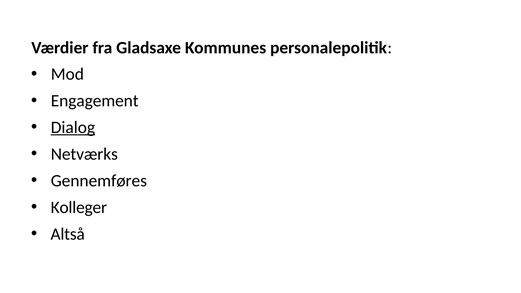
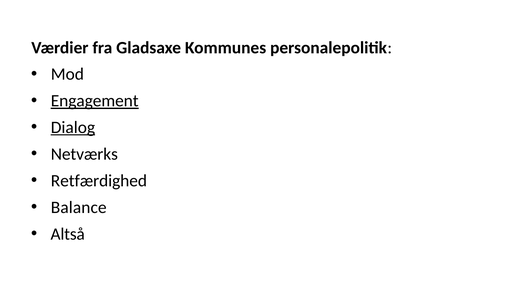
Engagement underline: none -> present
Gennemføres: Gennemføres -> Retfærdighed
Kolleger: Kolleger -> Balance
